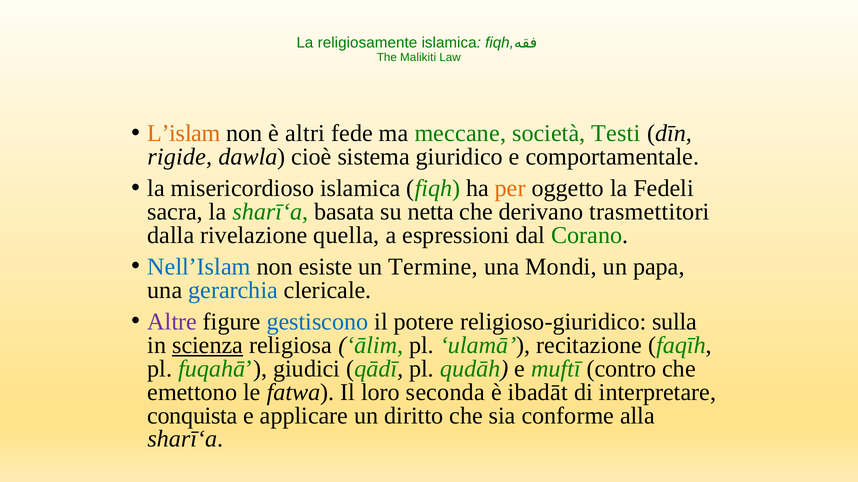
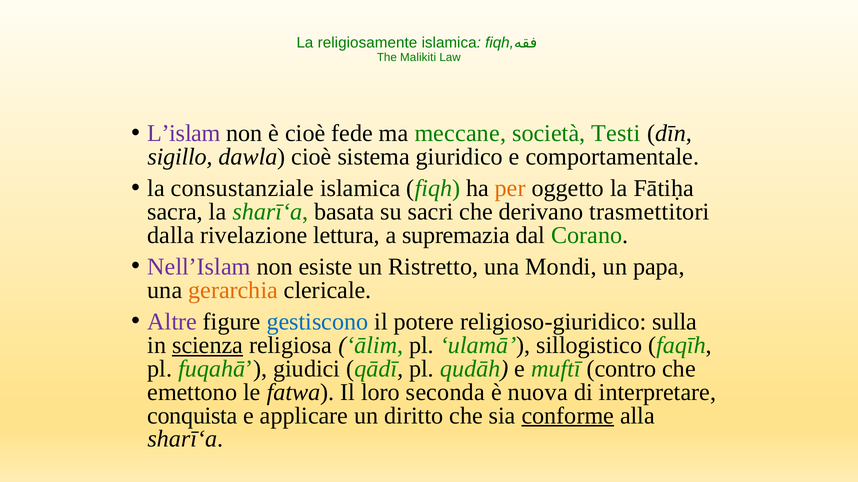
L’islam colour: orange -> purple
è altri: altri -> cioè
rigide: rigide -> sigillo
misericordioso: misericordioso -> consustanziale
Fedeli: Fedeli -> Fātiḥa
netta: netta -> sacri
quella: quella -> lettura
espressioni: espressioni -> supremazia
Nell’Islam colour: blue -> purple
Termine: Termine -> Ristretto
gerarchia colour: blue -> orange
recitazione: recitazione -> sillogistico
ibadāt: ibadāt -> nuova
conforme underline: none -> present
